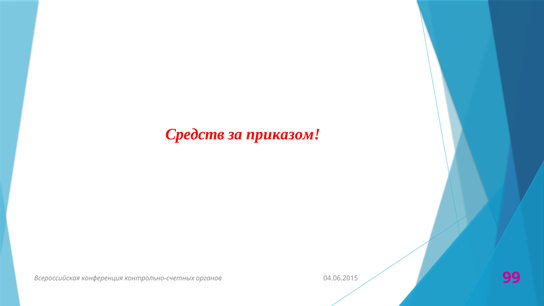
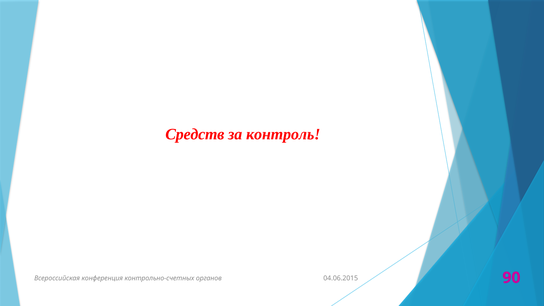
приказом: приказом -> контроль
99: 99 -> 90
